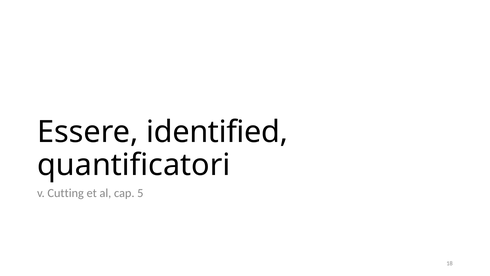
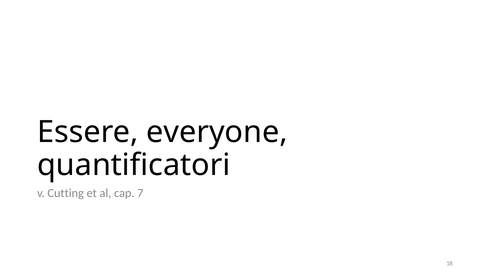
identified: identified -> everyone
5: 5 -> 7
